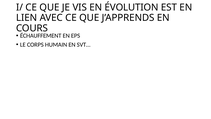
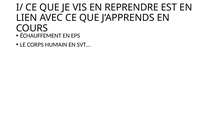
ÉVOLUTION: ÉVOLUTION -> REPRENDRE
